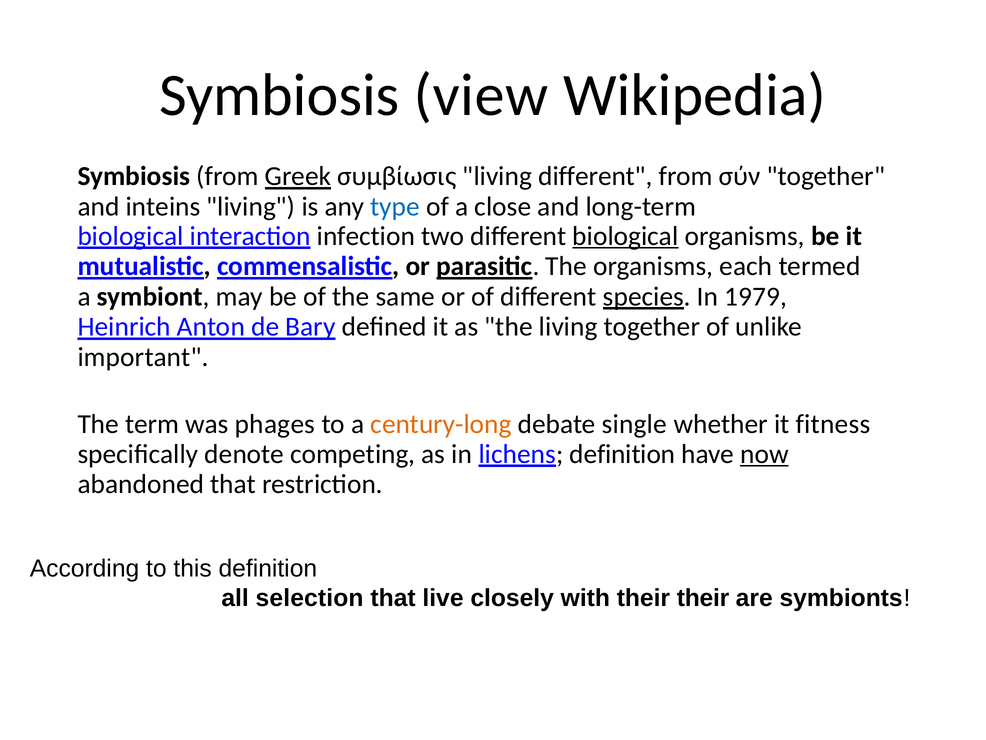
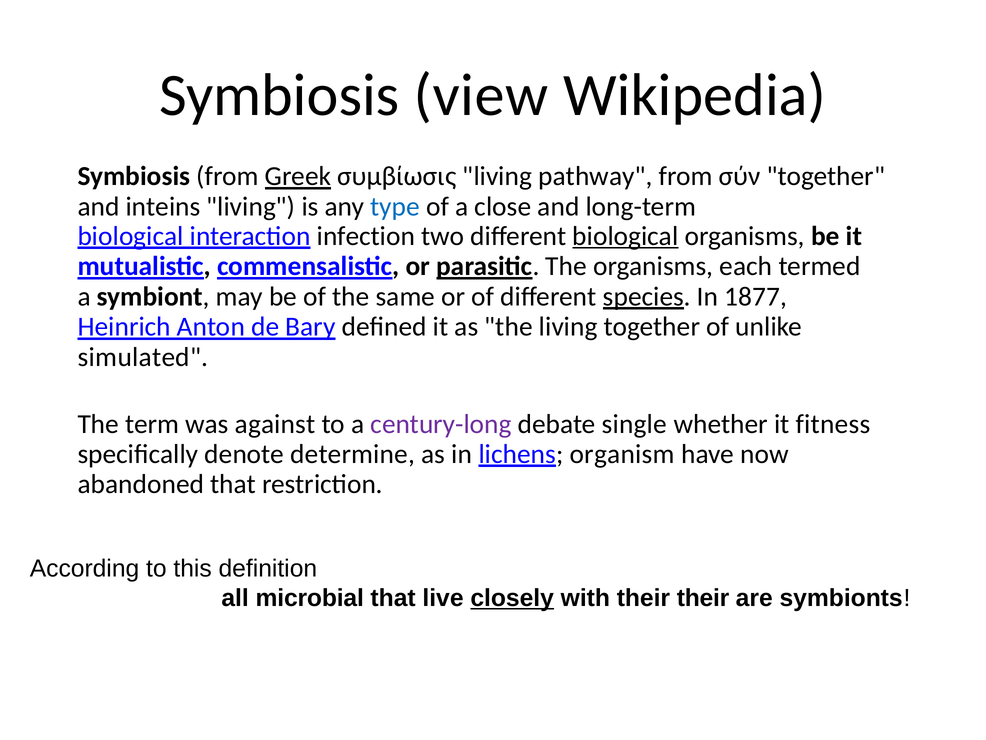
living different: different -> pathway
1979: 1979 -> 1877
important: important -> simulated
phages: phages -> against
century-long colour: orange -> purple
competing: competing -> determine
lichens definition: definition -> organism
now underline: present -> none
selection: selection -> microbial
closely underline: none -> present
